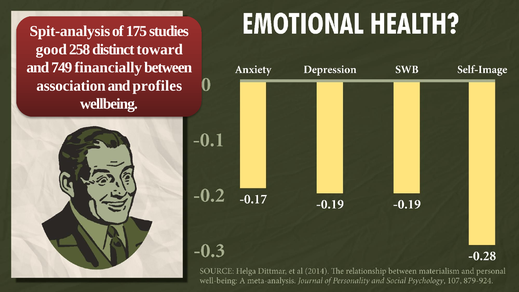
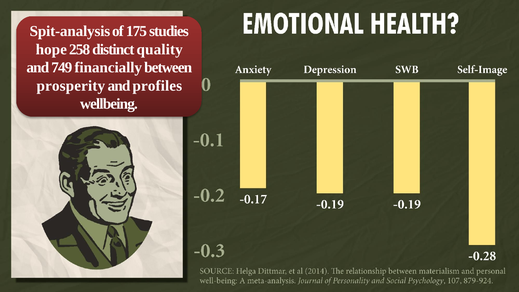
good: good -> hope
toward: toward -> quality
association: association -> prosperity
